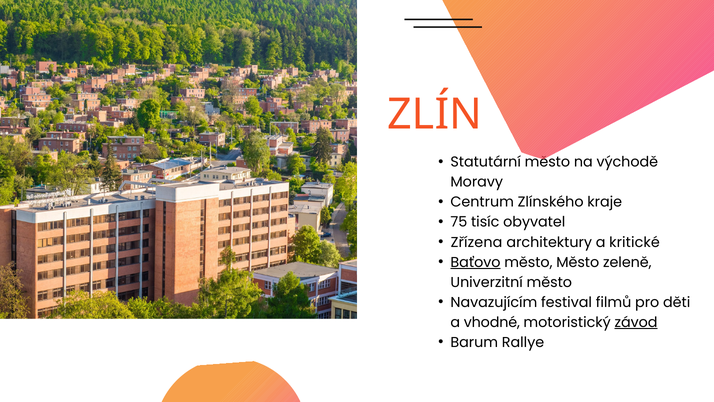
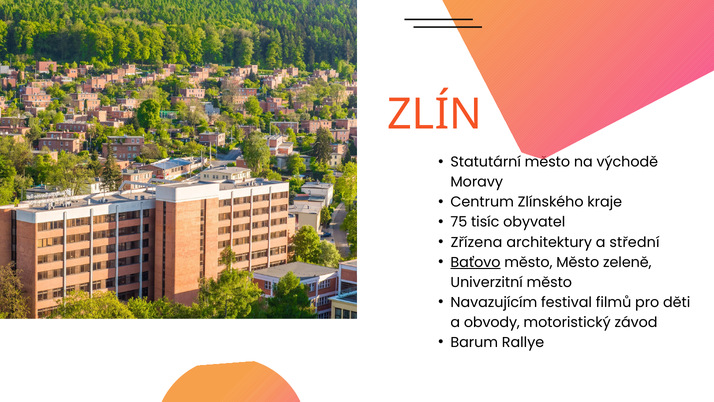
kritické: kritické -> střední
vhodné: vhodné -> obvody
závod underline: present -> none
